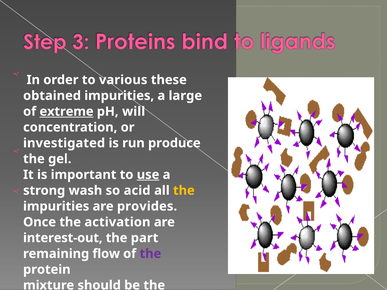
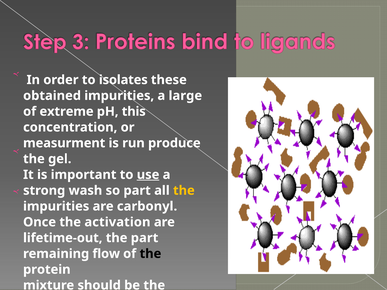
to various: various -> isolates
extreme underline: present -> none
will: will -> this
investigated: investigated -> measurment
so acid: acid -> part
provides: provides -> carbonyl
interest-out: interest-out -> lifetime-out
the at (150, 254) colour: purple -> black
